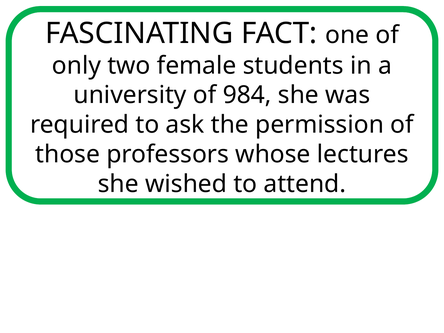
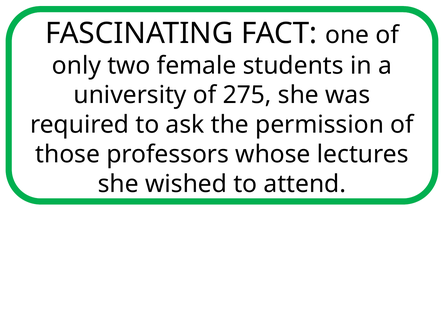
984: 984 -> 275
